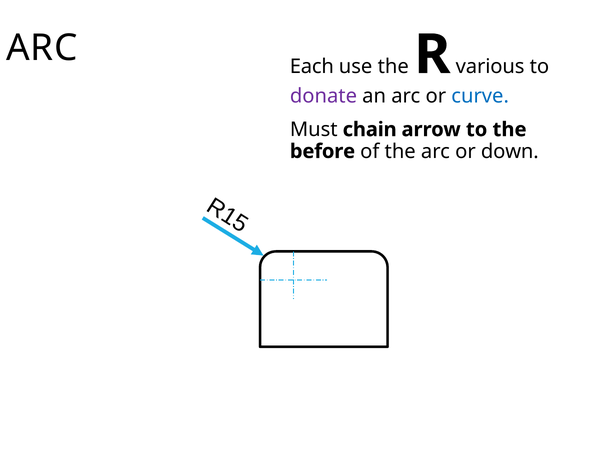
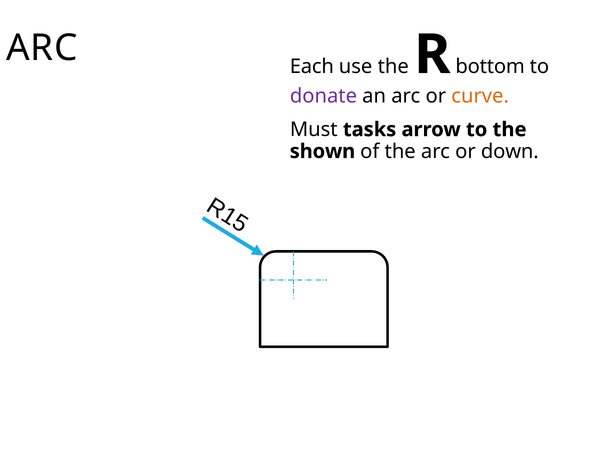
various: various -> bottom
curve colour: blue -> orange
chain: chain -> tasks
before: before -> shown
